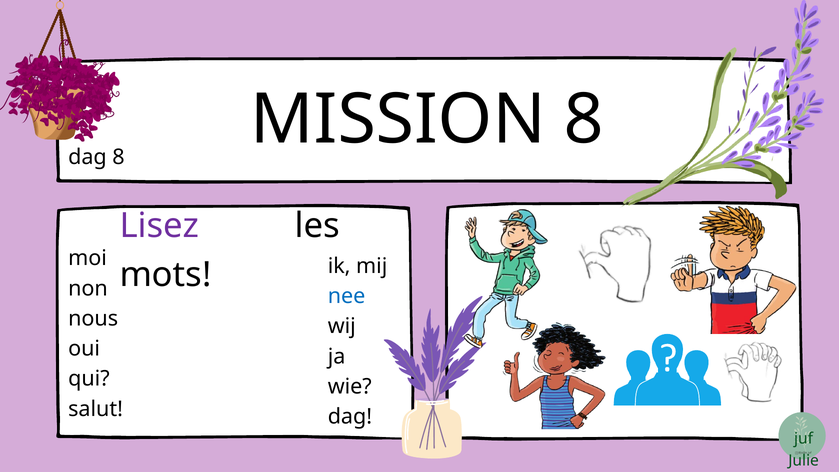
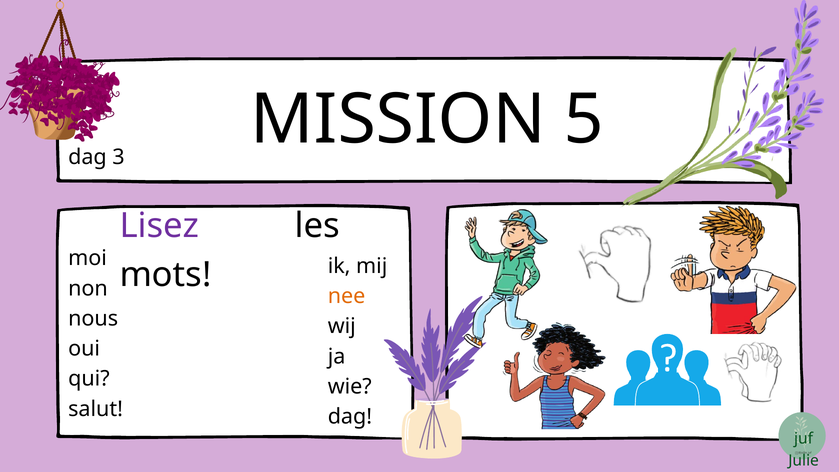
MISSION 8: 8 -> 5
dag 8: 8 -> 3
nee colour: blue -> orange
